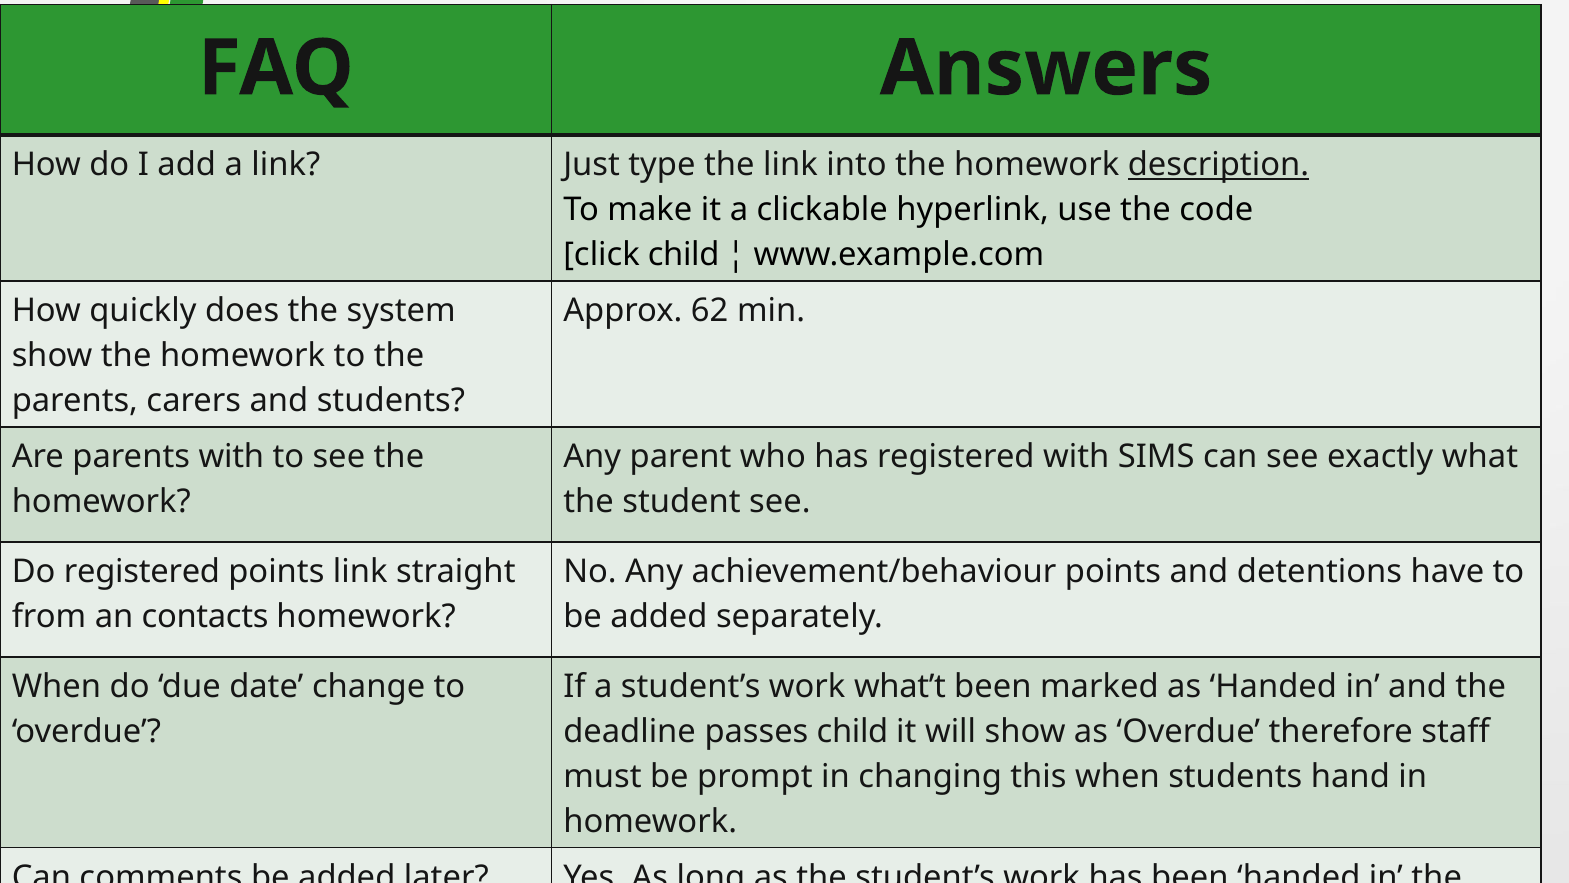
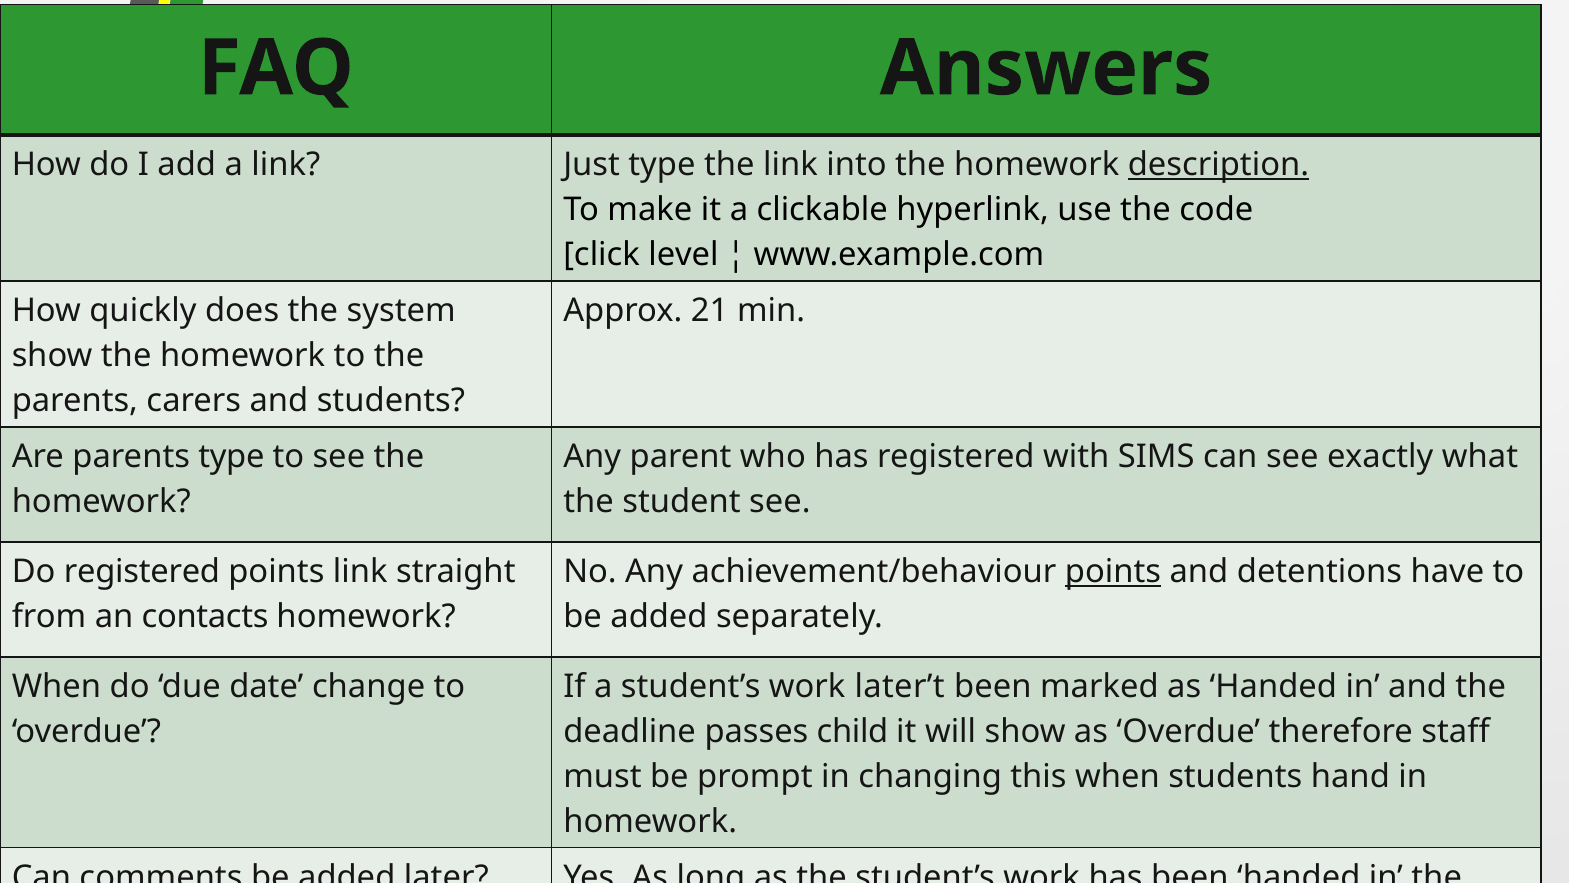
click child: child -> level
62: 62 -> 21
parents with: with -> type
points at (1113, 572) underline: none -> present
what’t: what’t -> later’t
